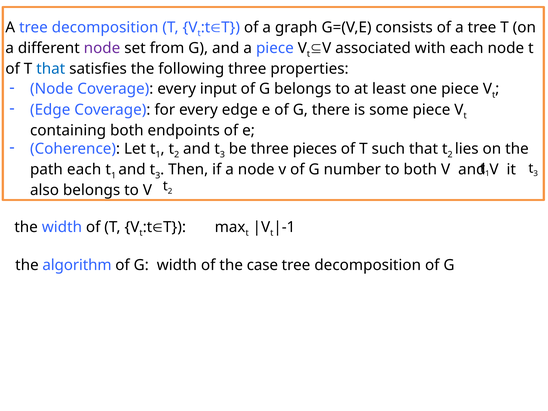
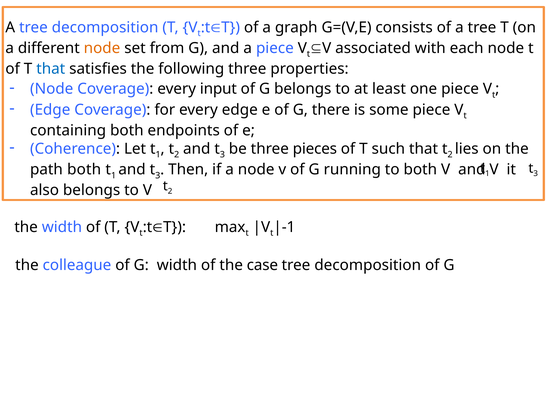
node at (102, 48) colour: purple -> orange
path each: each -> both
number: number -> running
algorithm: algorithm -> colleague
